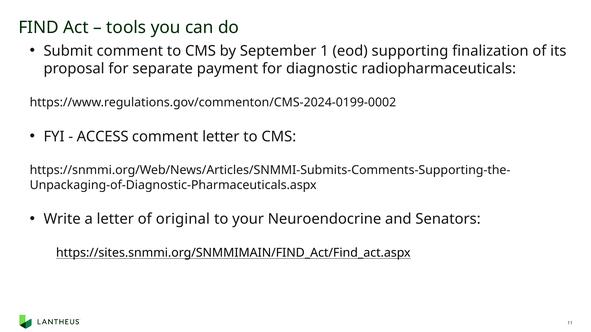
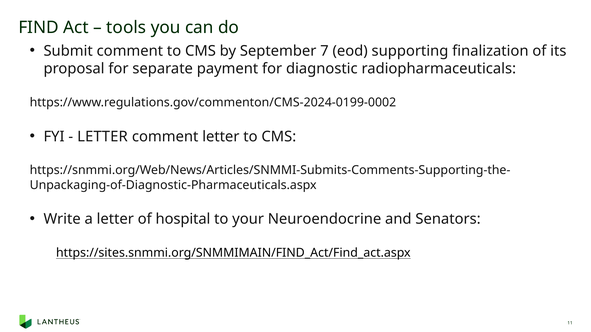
1: 1 -> 7
ACCESS at (103, 137): ACCESS -> LETTER
original: original -> hospital
